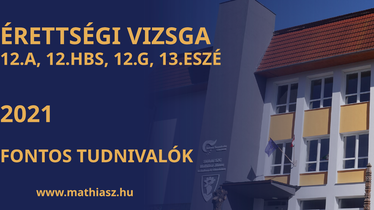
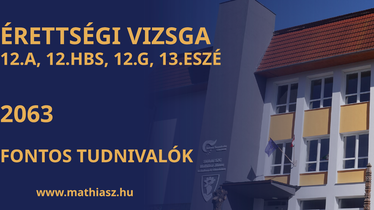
2021: 2021 -> 2063
